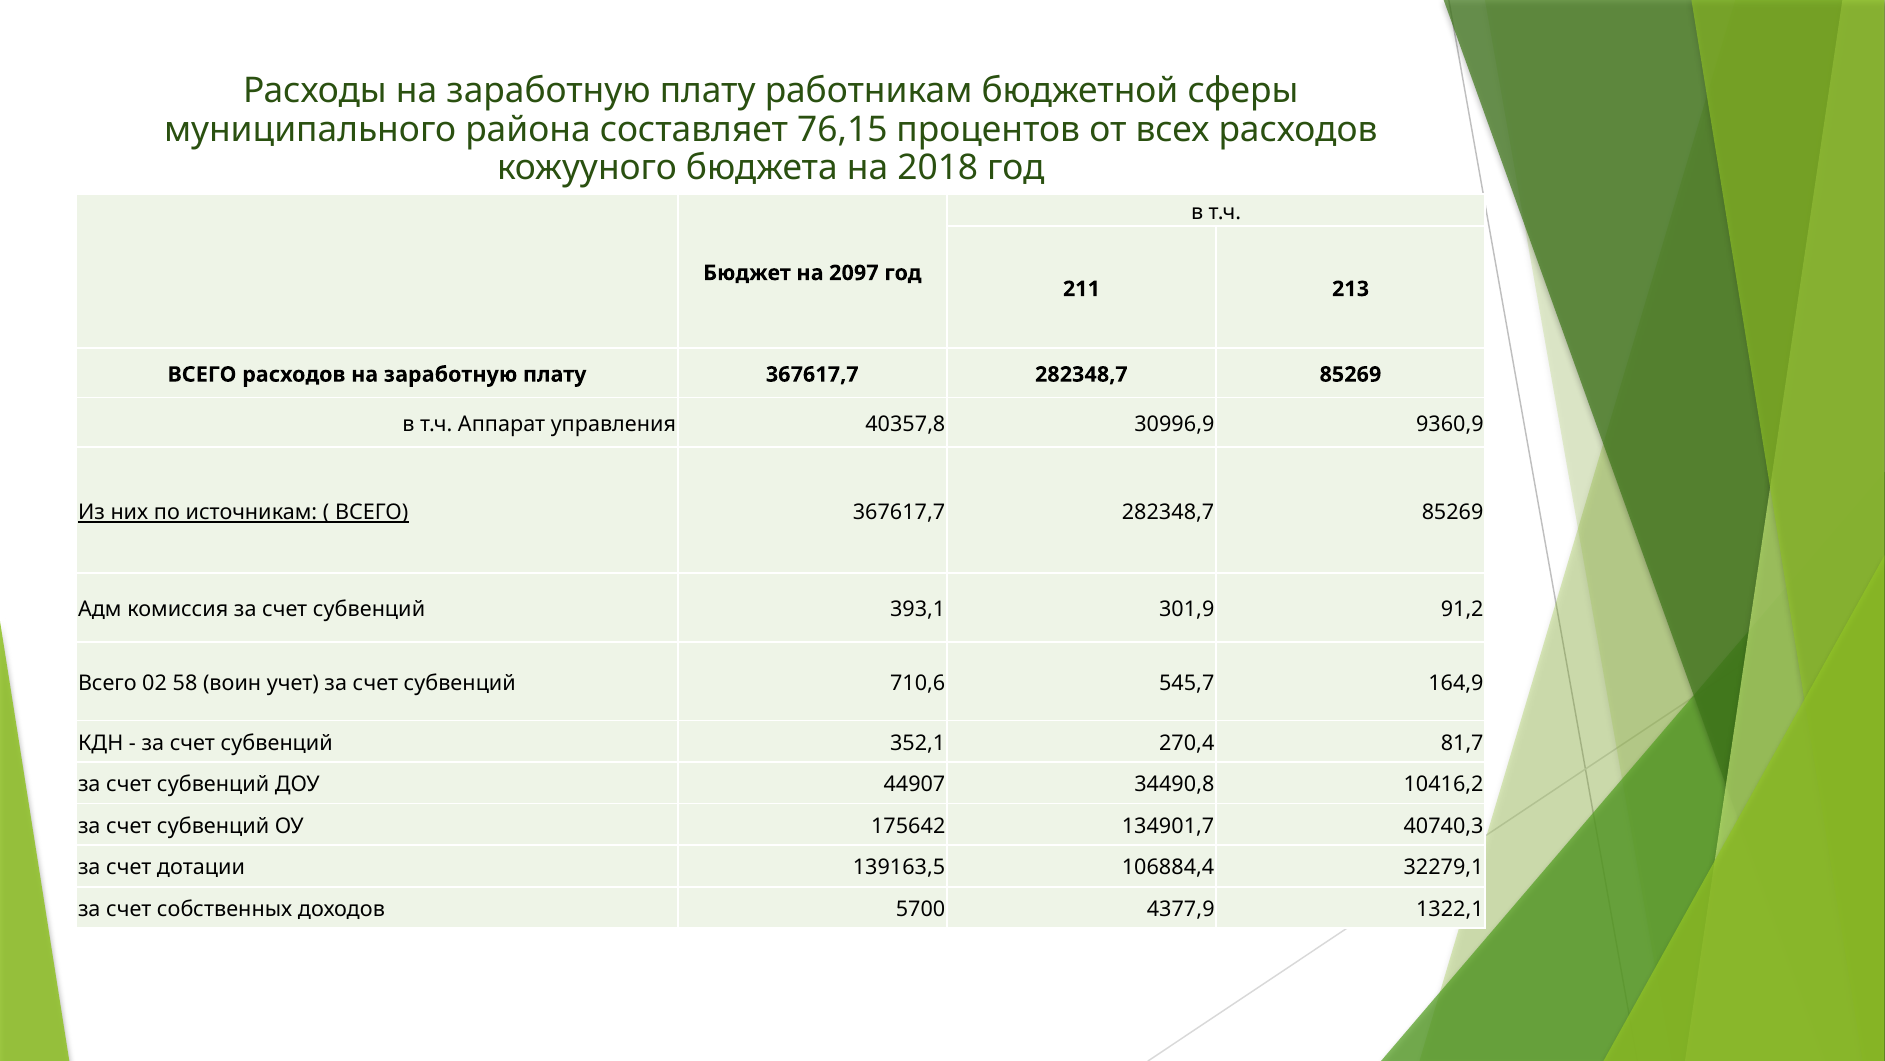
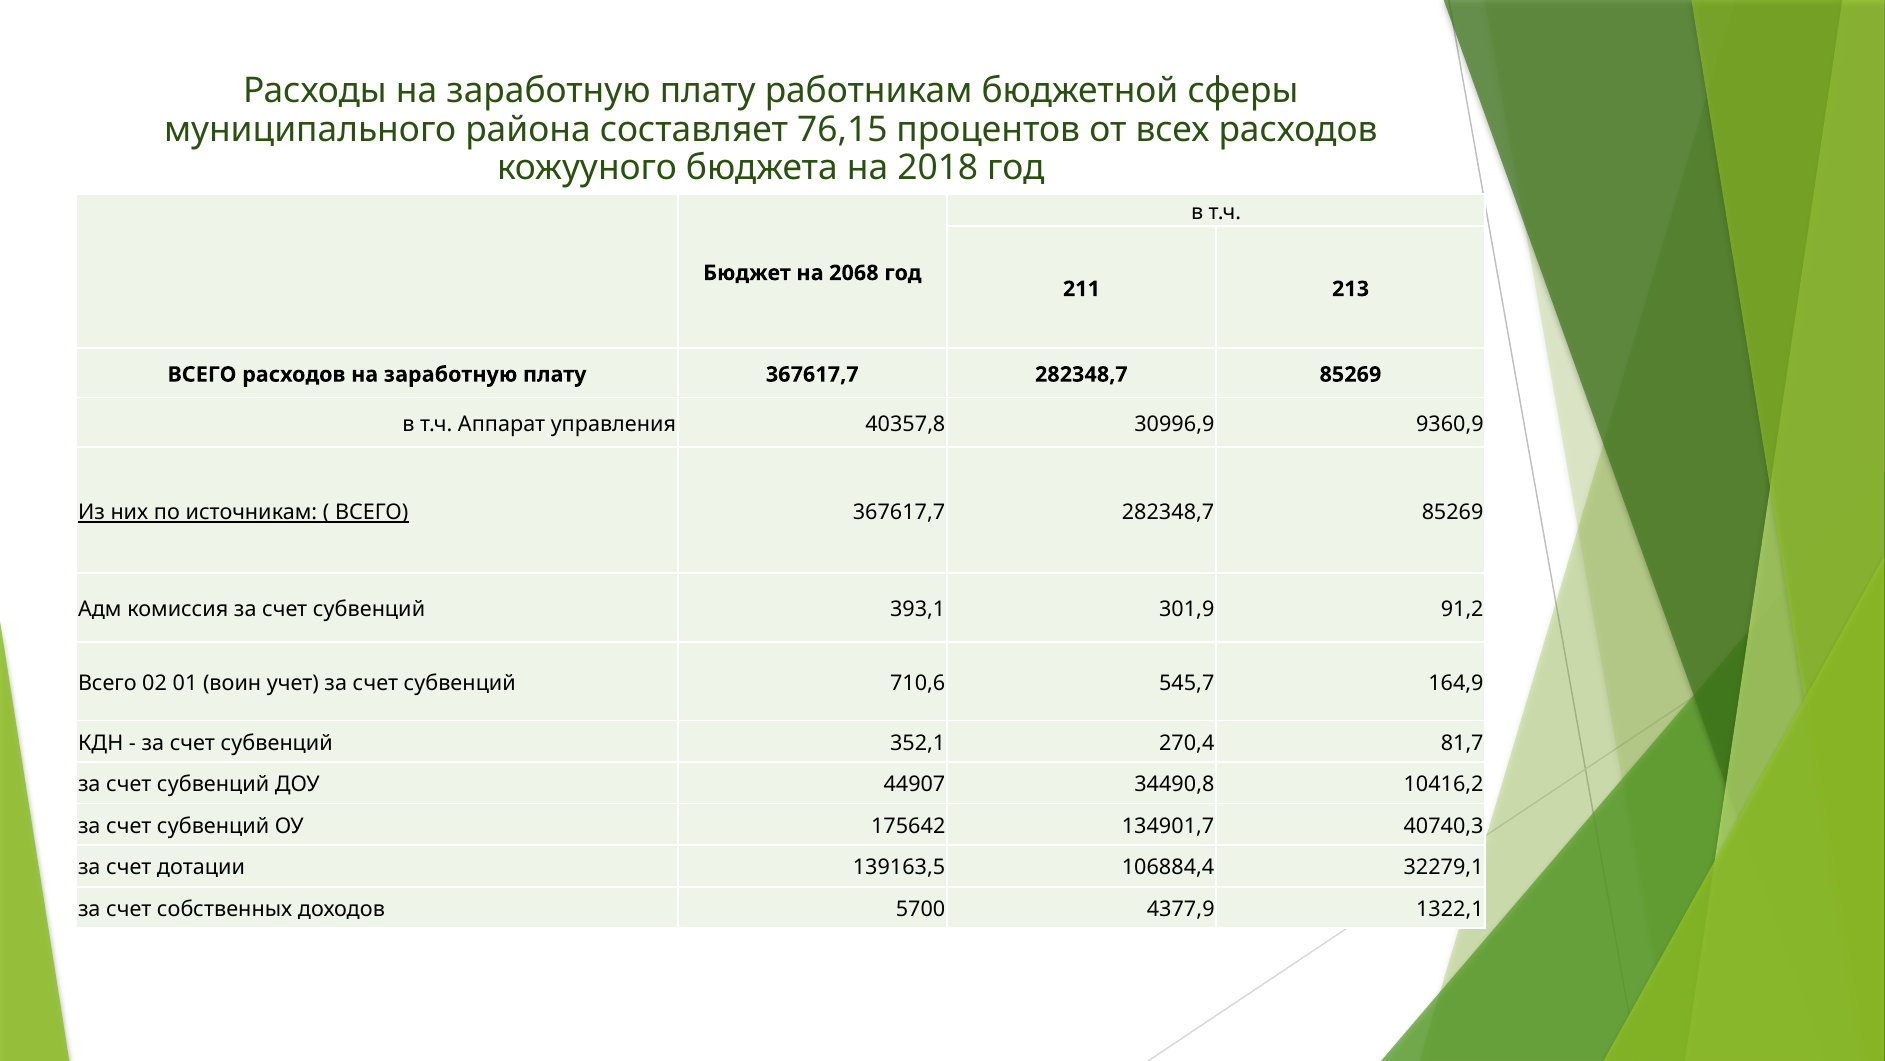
2097: 2097 -> 2068
58: 58 -> 01
